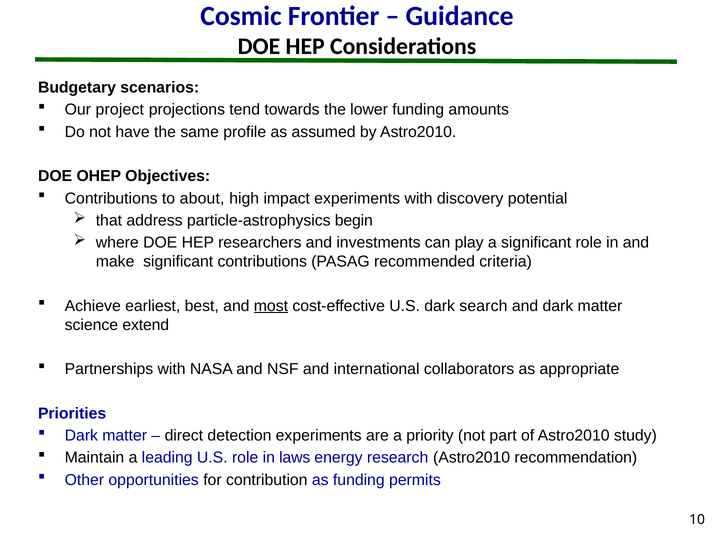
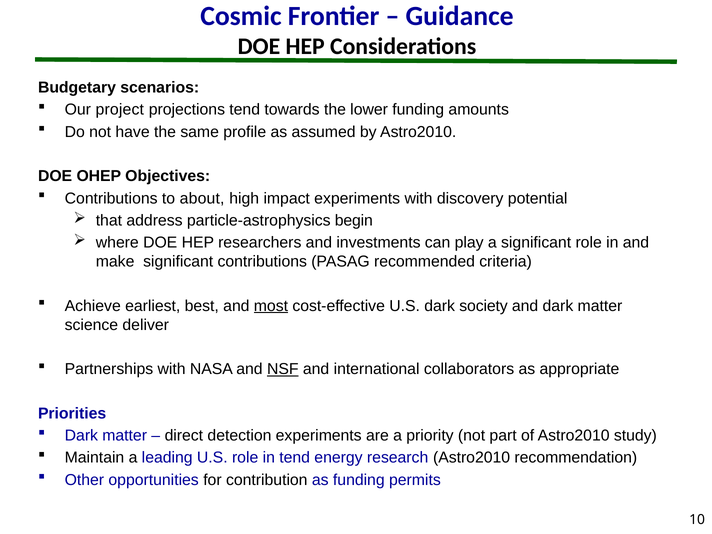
search: search -> society
extend: extend -> deliver
NSF underline: none -> present
in laws: laws -> tend
